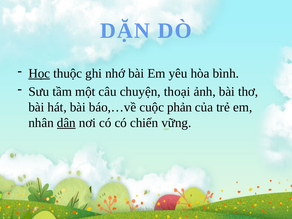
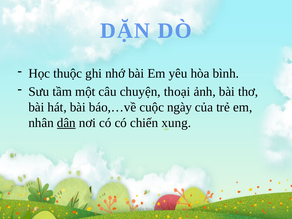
Học underline: present -> none
phản: phản -> ngày
vững: vững -> xung
